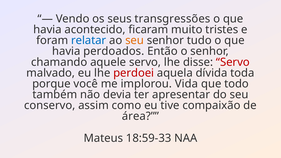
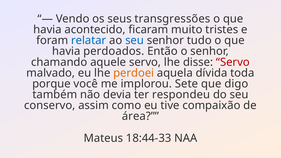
seu at (135, 40) colour: orange -> blue
perdoei colour: red -> orange
Vida: Vida -> Sete
todo: todo -> digo
apresentar: apresentar -> respondeu
18:59-33: 18:59-33 -> 18:44-33
